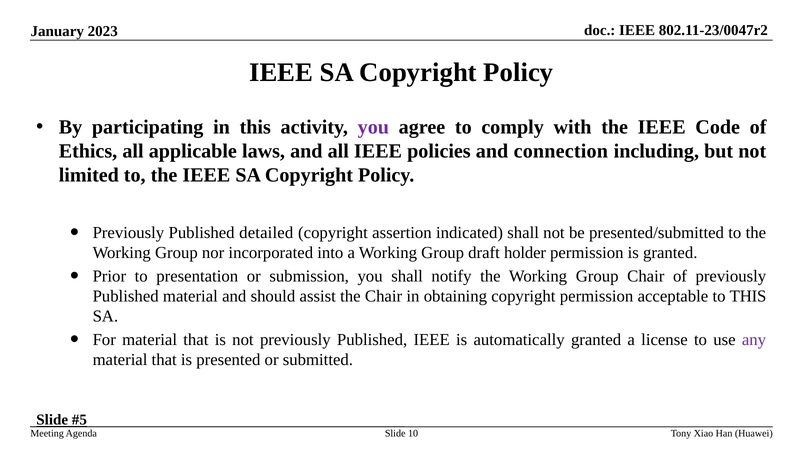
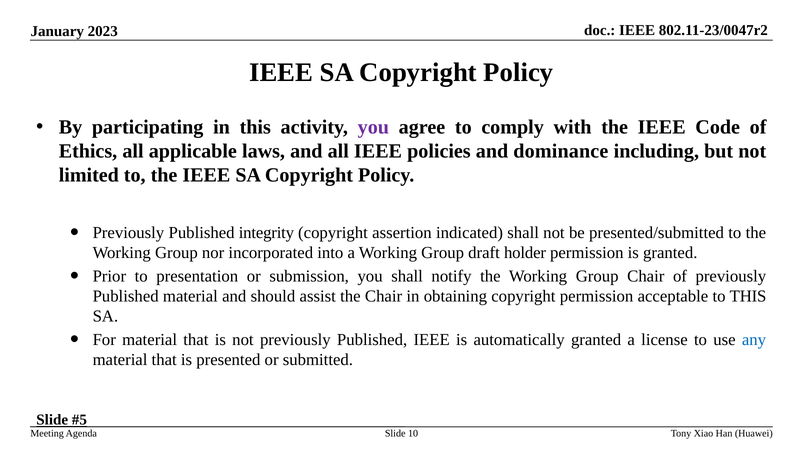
connection: connection -> dominance
detailed: detailed -> integrity
any colour: purple -> blue
